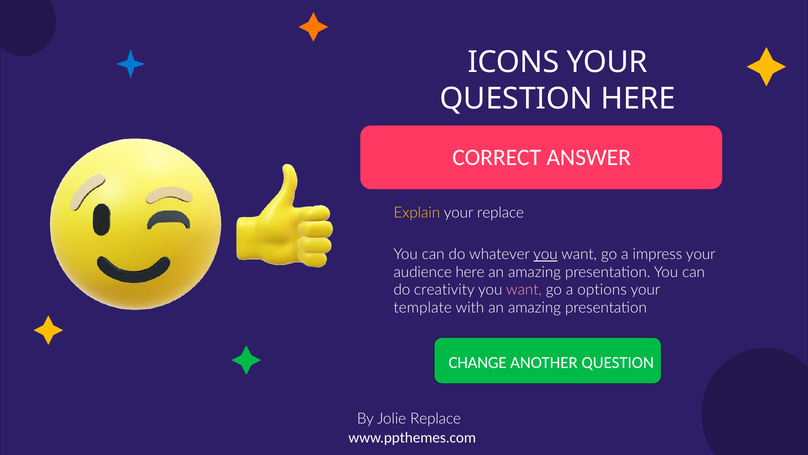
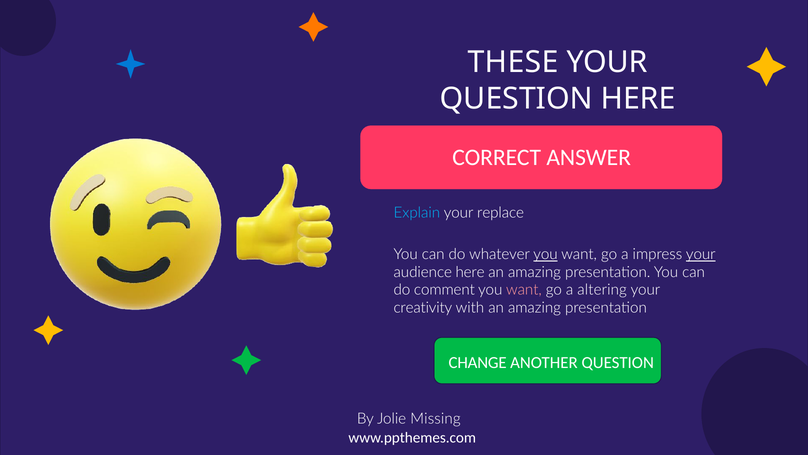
ICONS: ICONS -> THESE
Explain colour: yellow -> light blue
your at (701, 254) underline: none -> present
creativity: creativity -> comment
options: options -> altering
template: template -> creativity
Jolie Replace: Replace -> Missing
